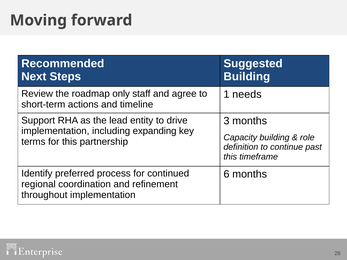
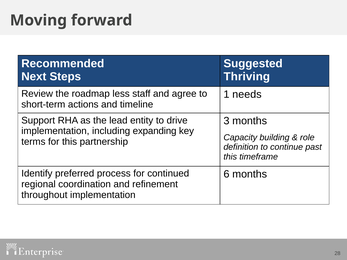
Building at (247, 77): Building -> Thriving
only: only -> less
